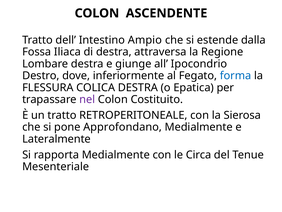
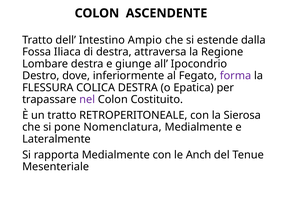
forma colour: blue -> purple
Approfondano: Approfondano -> Nomenclatura
Circa: Circa -> Anch
